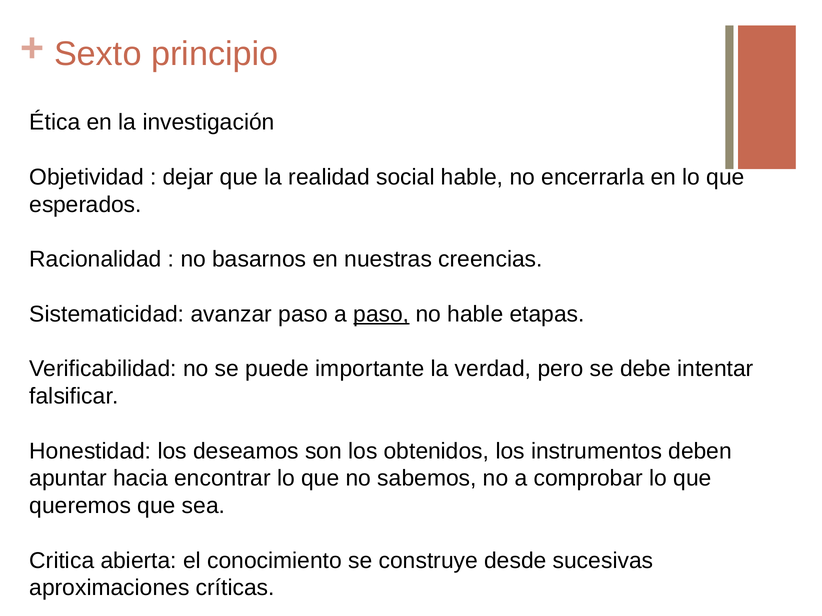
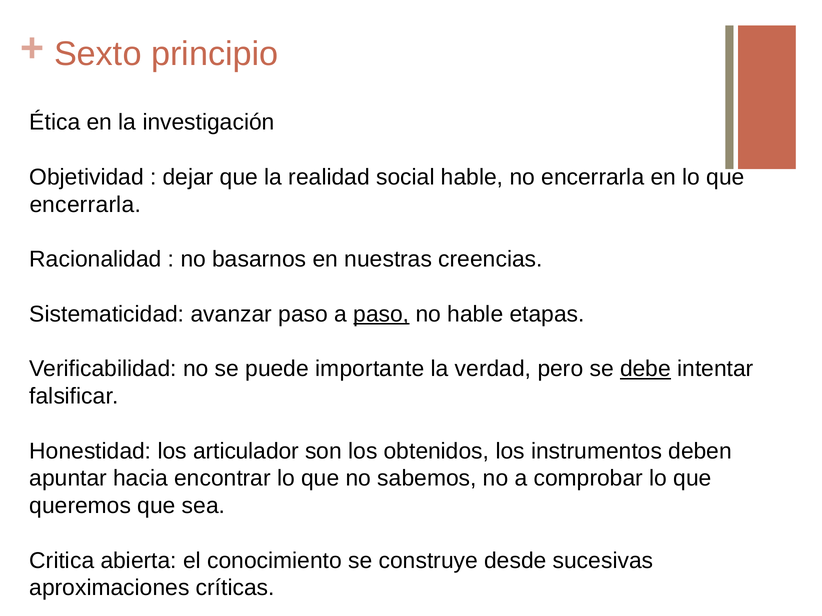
esperados at (85, 205): esperados -> encerrarla
debe underline: none -> present
deseamos: deseamos -> articulador
